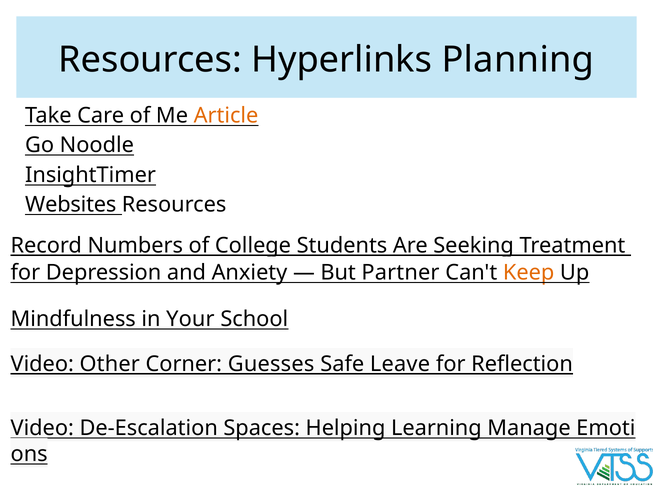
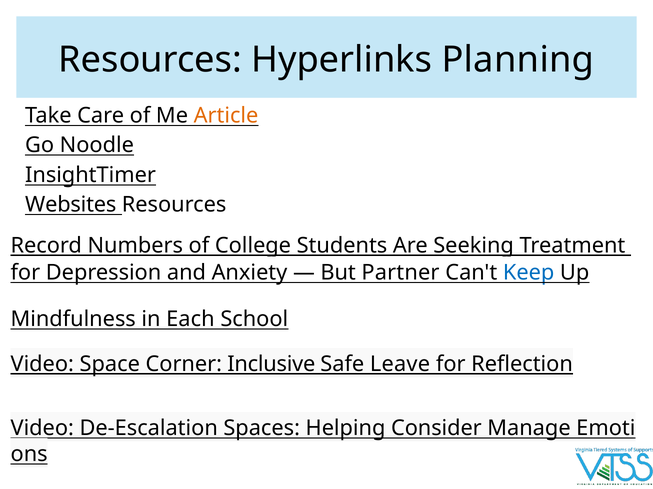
Keep colour: orange -> blue
Your: Your -> Each
Other: Other -> Space
Guesses: Guesses -> Inclusive
Learning: Learning -> Consider
